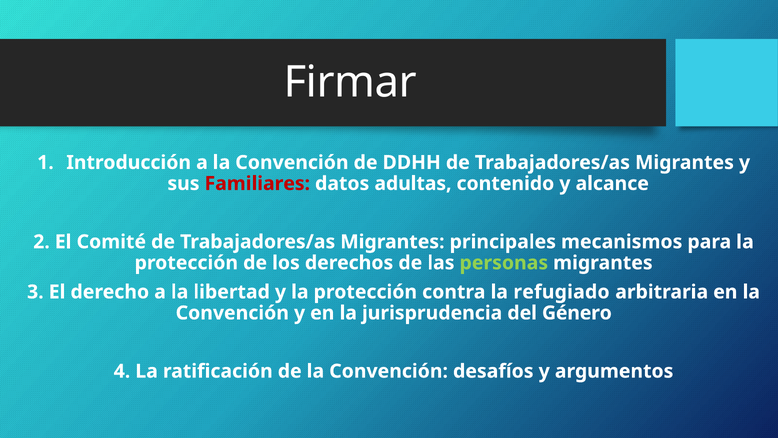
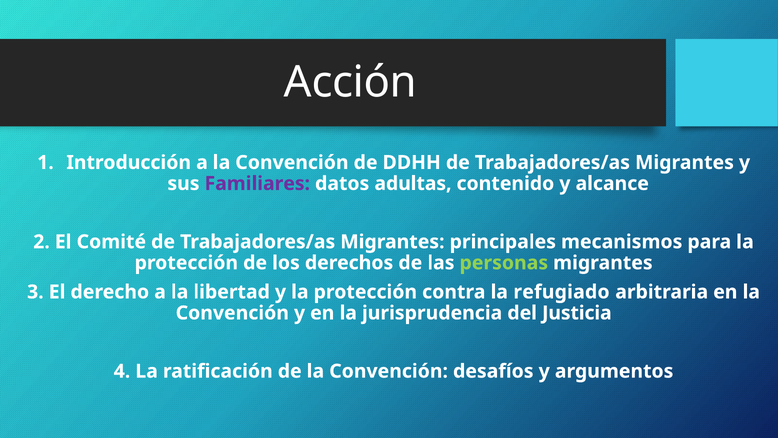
Firmar: Firmar -> Acción
Familiares colour: red -> purple
Género: Género -> Justicia
